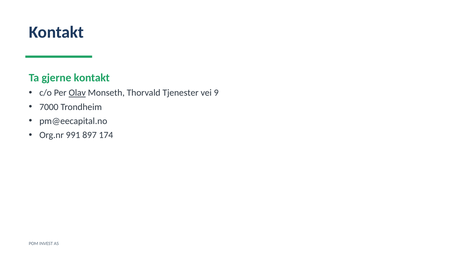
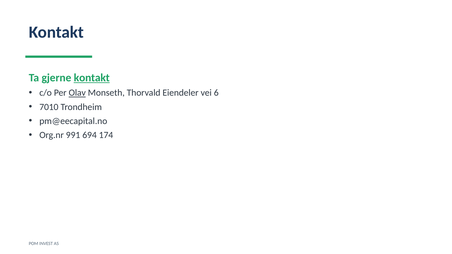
kontakt at (92, 78) underline: none -> present
Tjenester: Tjenester -> Eiendeler
9: 9 -> 6
7000: 7000 -> 7010
897: 897 -> 694
